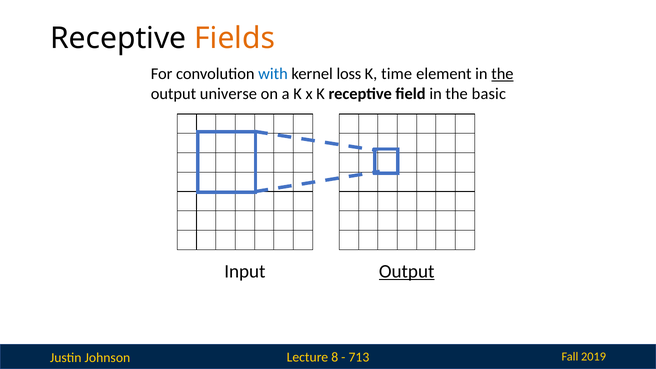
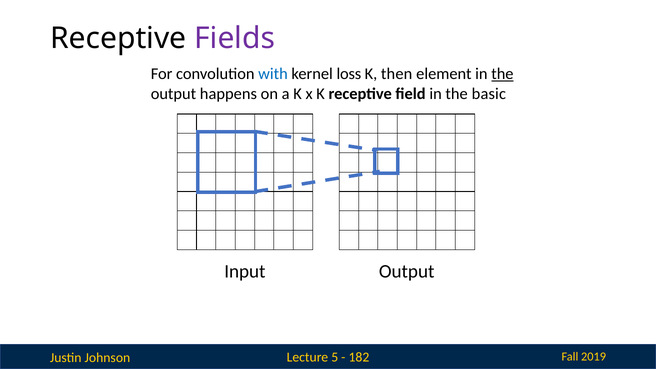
Fields colour: orange -> purple
time: time -> then
universe: universe -> happens
Output at (407, 271) underline: present -> none
8: 8 -> 5
713: 713 -> 182
